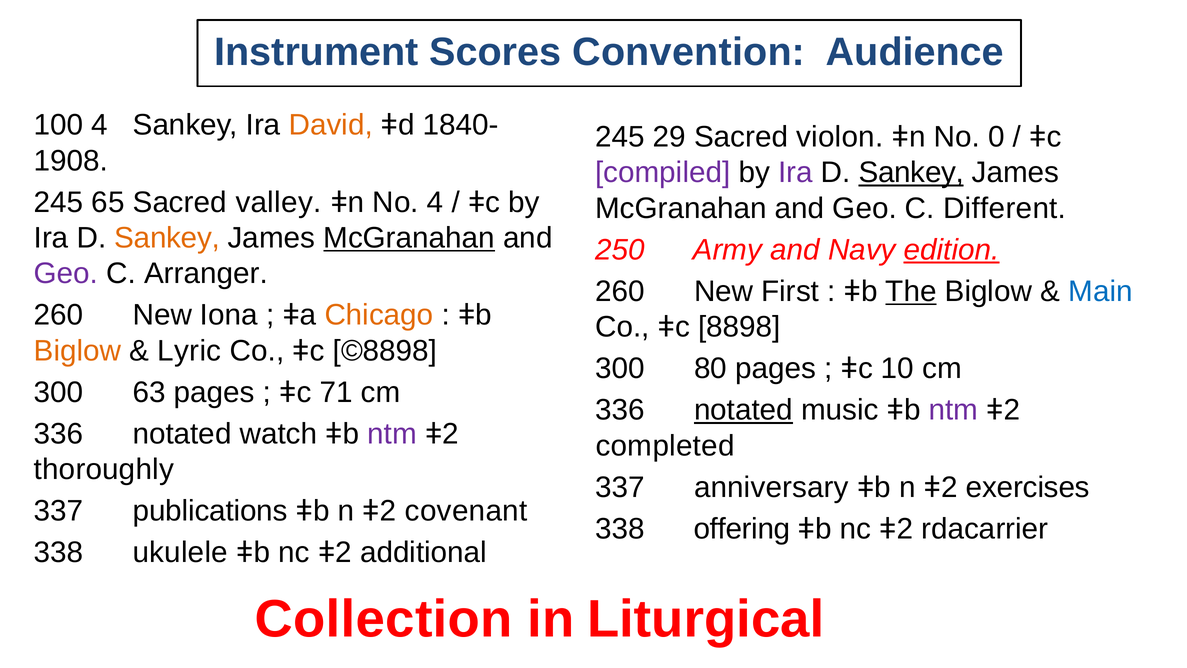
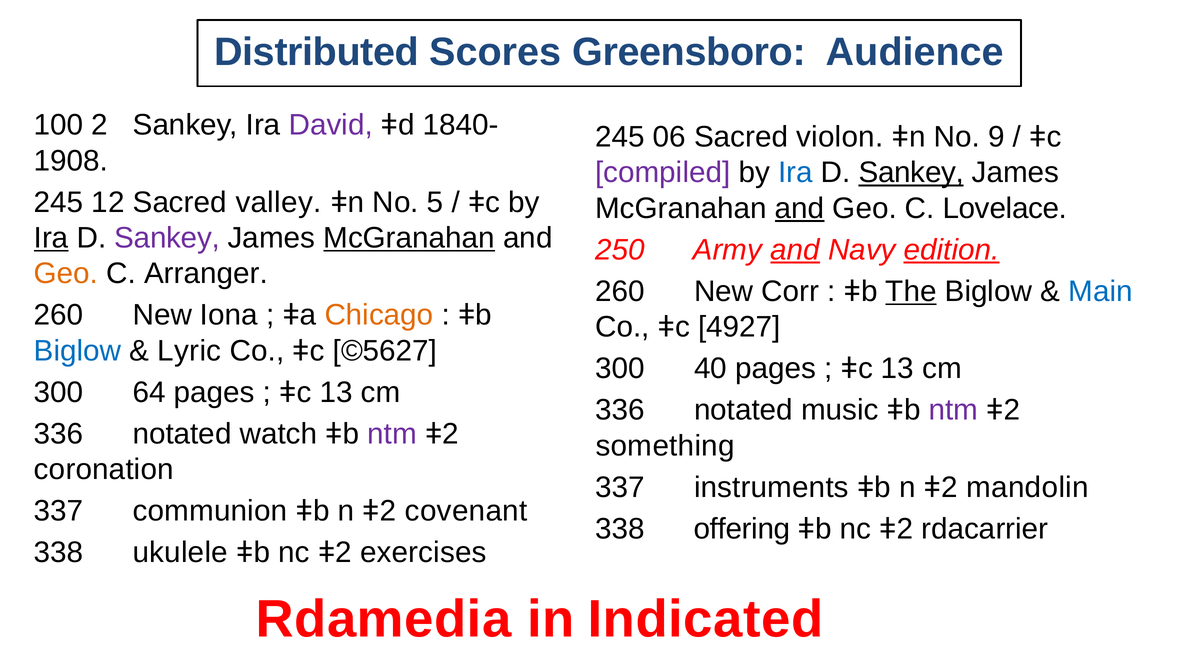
Instrument: Instrument -> Distributed
Convention: Convention -> Greensboro
100 4: 4 -> 2
David colour: orange -> purple
29: 29 -> 06
0: 0 -> 9
Ira at (795, 173) colour: purple -> blue
65: 65 -> 12
No 4: 4 -> 5
and at (800, 208) underline: none -> present
Different: Different -> Lovelace
Ira at (51, 238) underline: none -> present
Sankey at (167, 238) colour: orange -> purple
and at (795, 250) underline: none -> present
Geo at (66, 273) colour: purple -> orange
First: First -> Corr
8898: 8898 -> 4927
Biglow at (78, 351) colour: orange -> blue
©8898: ©8898 -> ©5627
80: 80 -> 40
10 at (897, 368): 10 -> 13
63: 63 -> 64
71 at (336, 392): 71 -> 13
notated at (743, 410) underline: present -> none
completed: completed -> something
thoroughly: thoroughly -> coronation
anniversary: anniversary -> instruments
exercises: exercises -> mandolin
publications: publications -> communion
additional: additional -> exercises
Collection: Collection -> Rdamedia
Liturgical: Liturgical -> Indicated
